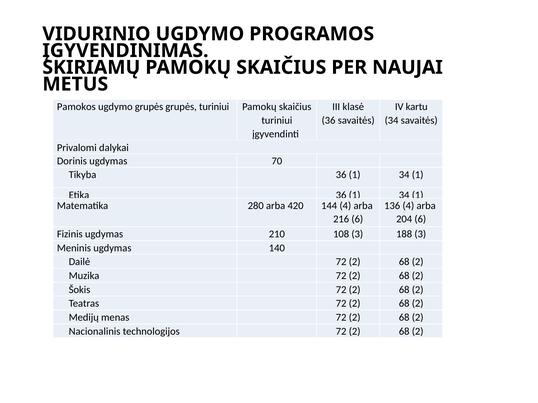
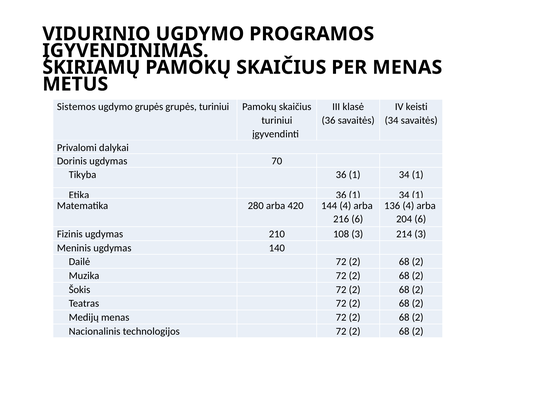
PER NAUJAI: NAUJAI -> MENAS
Pamokos: Pamokos -> Sistemos
kartu: kartu -> keisti
188: 188 -> 214
